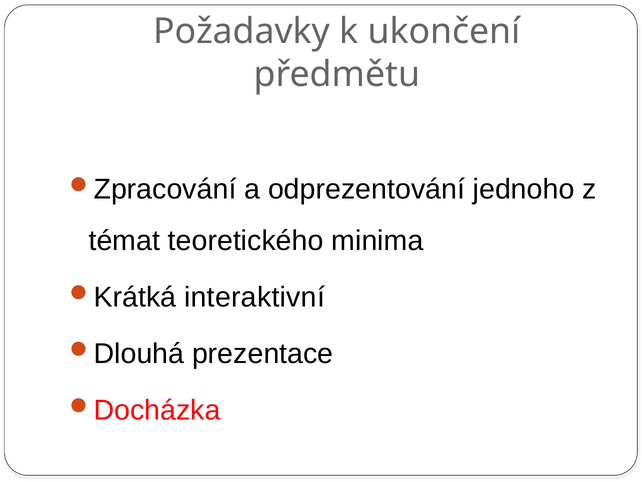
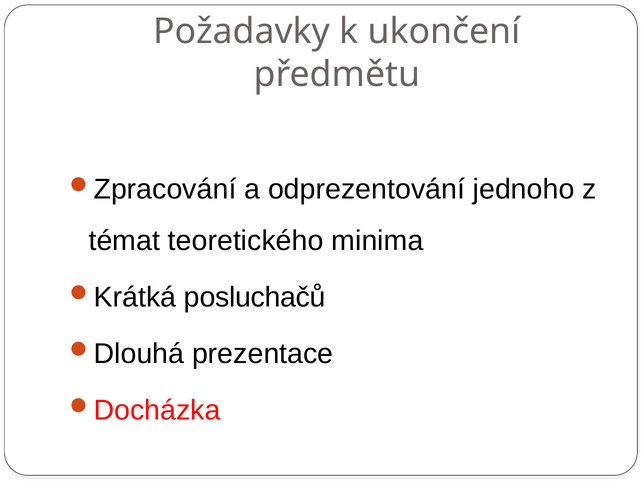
interaktivní: interaktivní -> posluchačů
